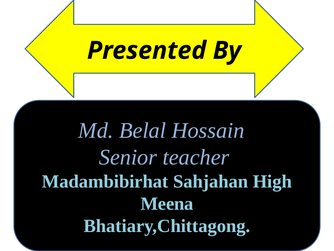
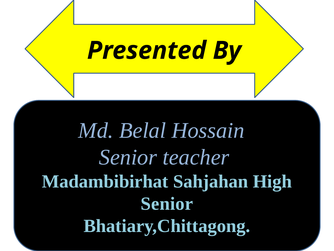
Meena at (167, 203): Meena -> Senior
